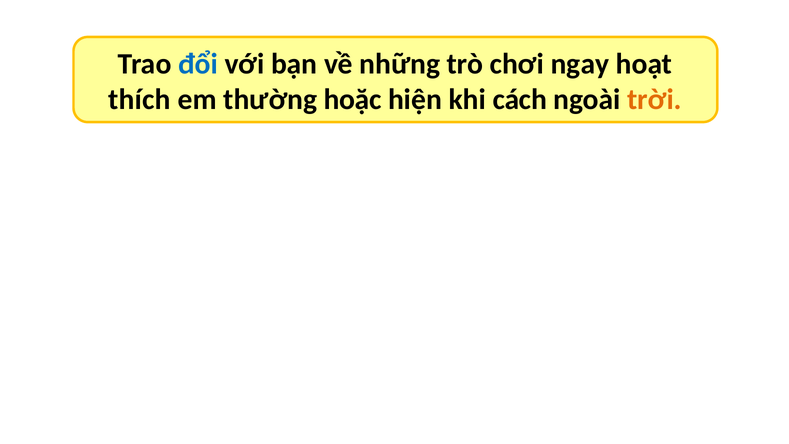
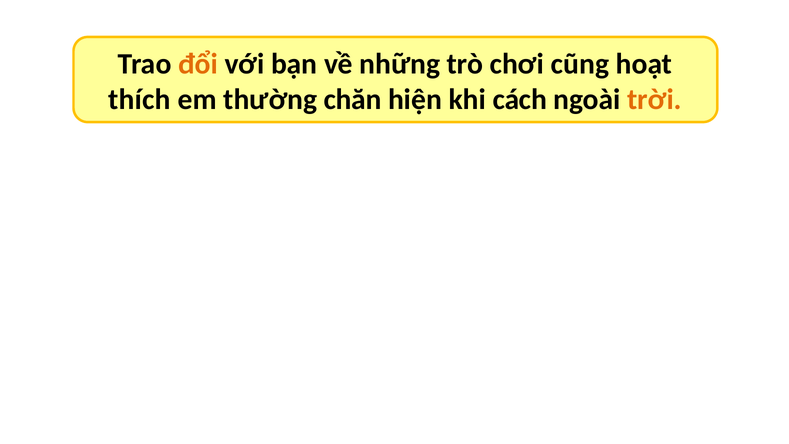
đổi colour: blue -> orange
ngay: ngay -> cũng
hoặc: hoặc -> chăn
